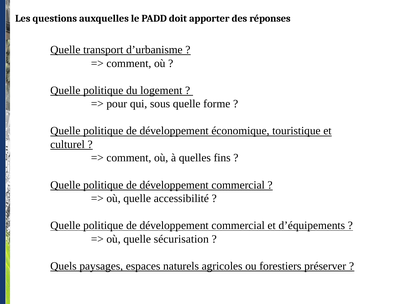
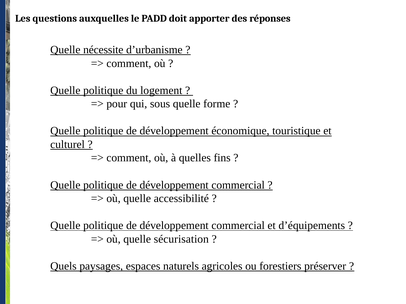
transport: transport -> nécessite
